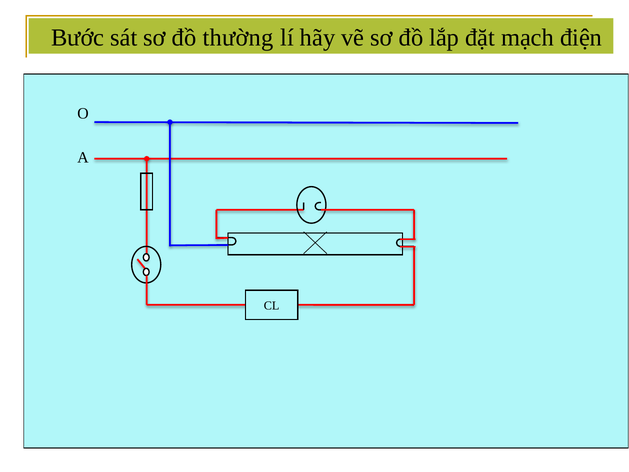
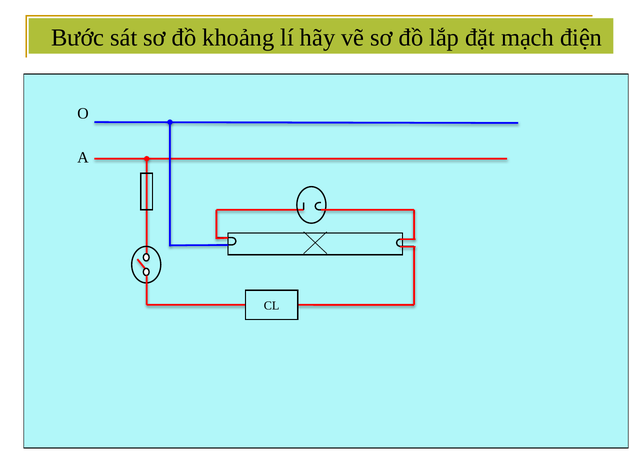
thường: thường -> khoảng
